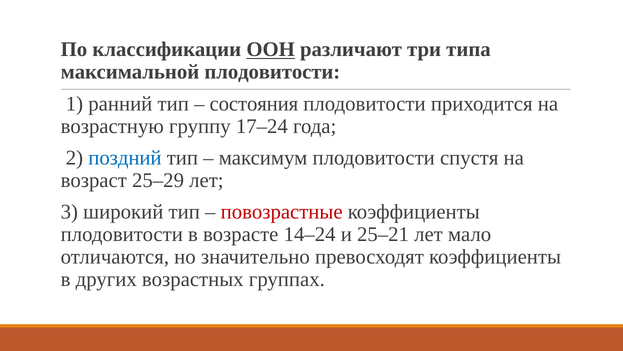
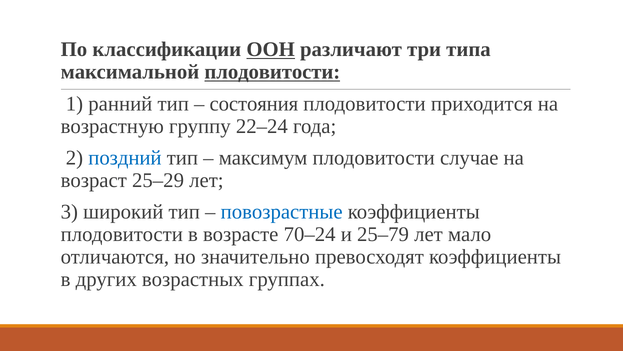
плодовитости at (272, 72) underline: none -> present
17–24: 17–24 -> 22–24
спустя: спустя -> случае
повозрастные colour: red -> blue
14–24: 14–24 -> 70–24
25–21: 25–21 -> 25–79
